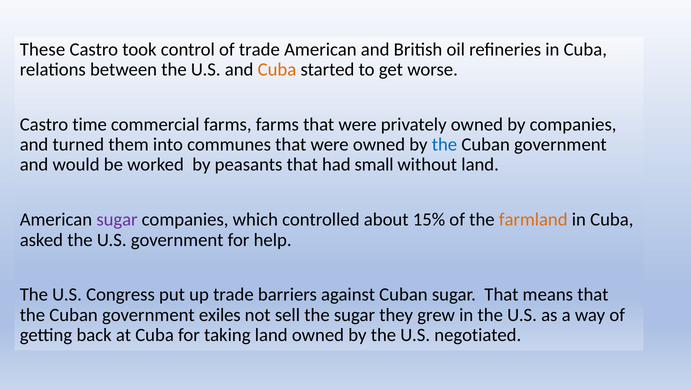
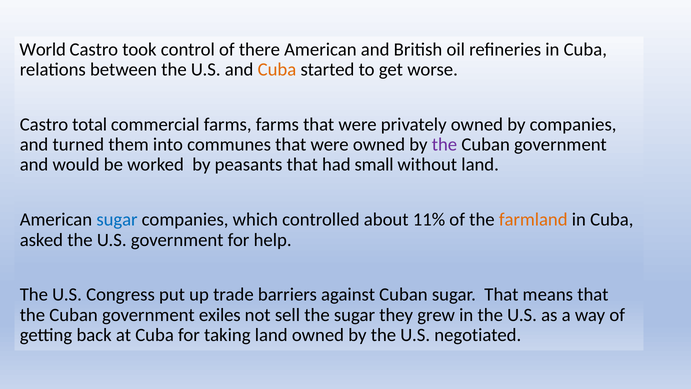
These: These -> World
of trade: trade -> there
time: time -> total
the at (444, 144) colour: blue -> purple
sugar at (117, 219) colour: purple -> blue
15%: 15% -> 11%
